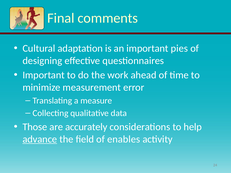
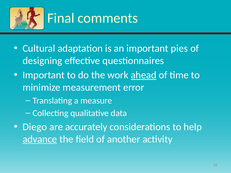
ahead underline: none -> present
Those: Those -> Diego
enables: enables -> another
